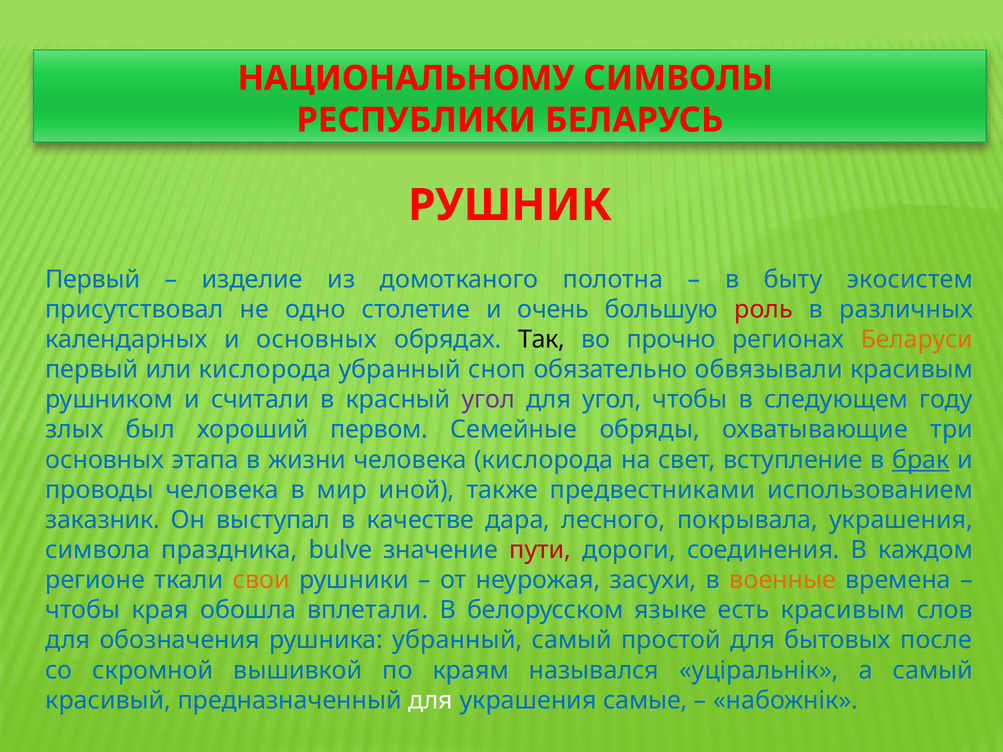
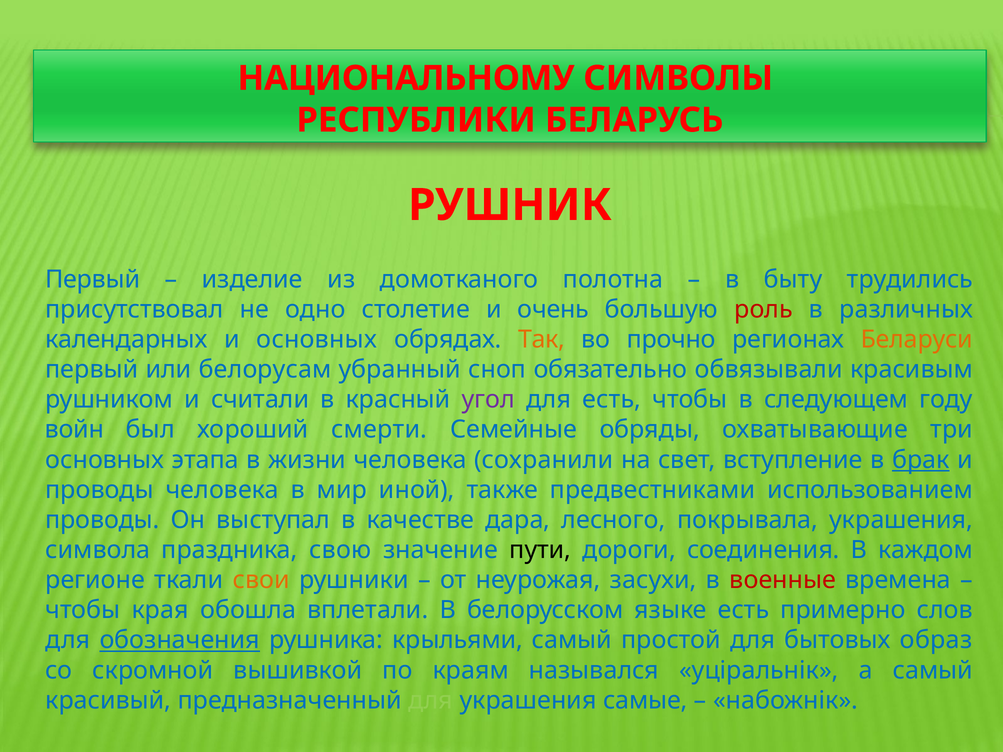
экосистем: экосистем -> трудились
Так colour: black -> orange
или кислорода: кислорода -> белорусам
для угол: угол -> есть
злых: злых -> войн
первом: первом -> смерти
человека кислорода: кислорода -> сохранили
заказник at (102, 520): заказник -> проводы
bulve: bulve -> свою
пути colour: red -> black
военные colour: orange -> red
есть красивым: красивым -> примерно
обозначения underline: none -> present
рушника убранный: убранный -> крыльями
после: после -> образ
для at (431, 701) colour: white -> light green
